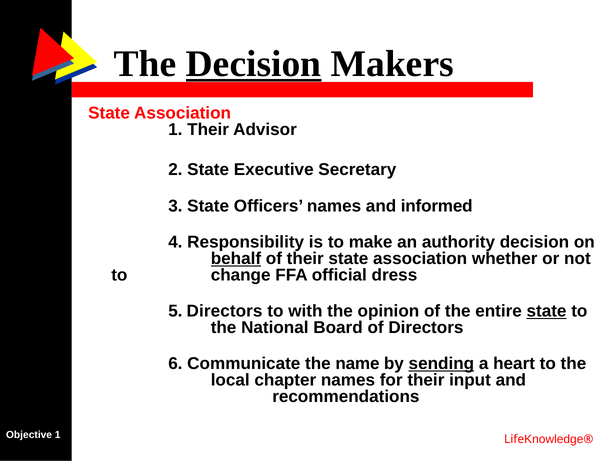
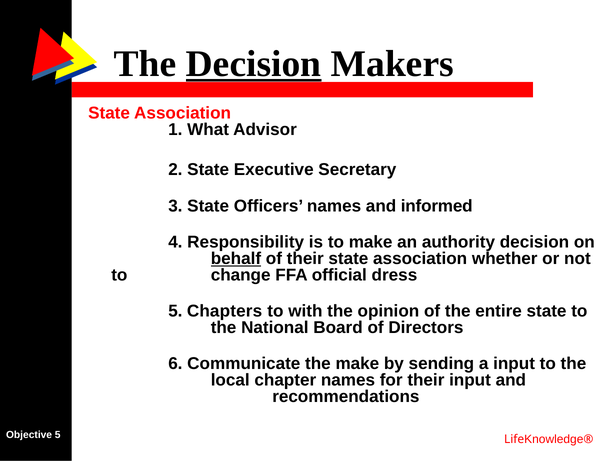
1 Their: Their -> What
5 Directors: Directors -> Chapters
state at (547, 311) underline: present -> none
the name: name -> make
sending underline: present -> none
a heart: heart -> input
Objective 1: 1 -> 5
